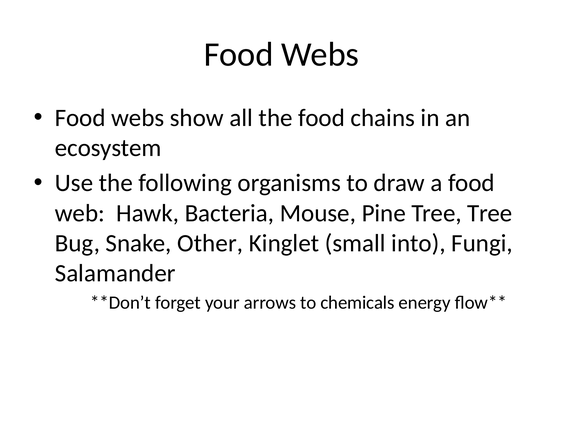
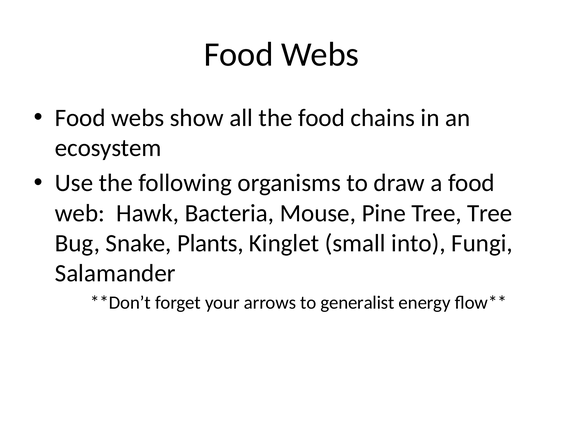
Other: Other -> Plants
chemicals: chemicals -> generalist
